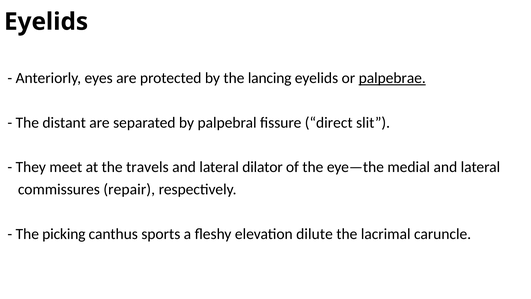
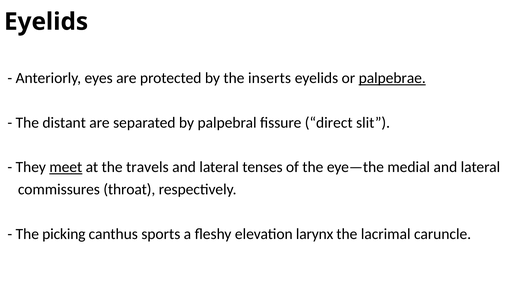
lancing: lancing -> inserts
meet underline: none -> present
dilator: dilator -> tenses
repair: repair -> throat
dilute: dilute -> larynx
